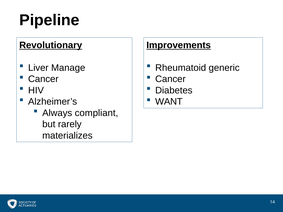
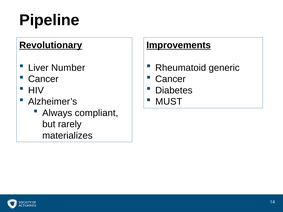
Manage: Manage -> Number
WANT: WANT -> MUST
